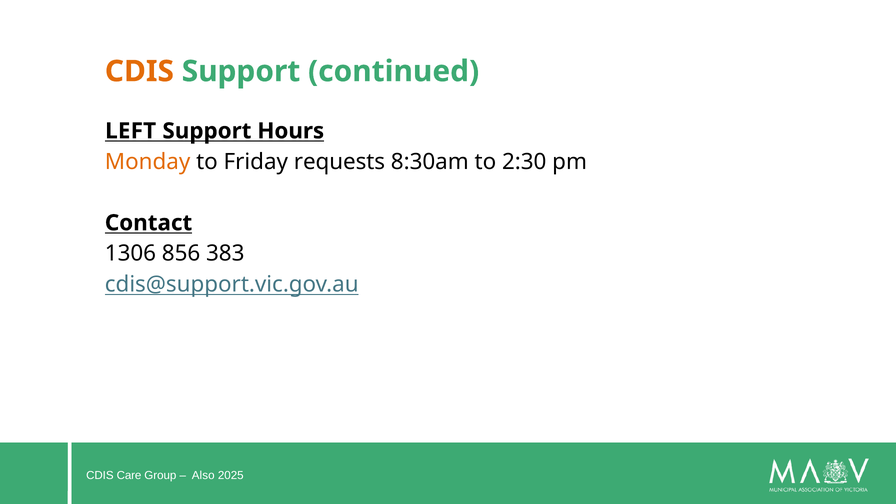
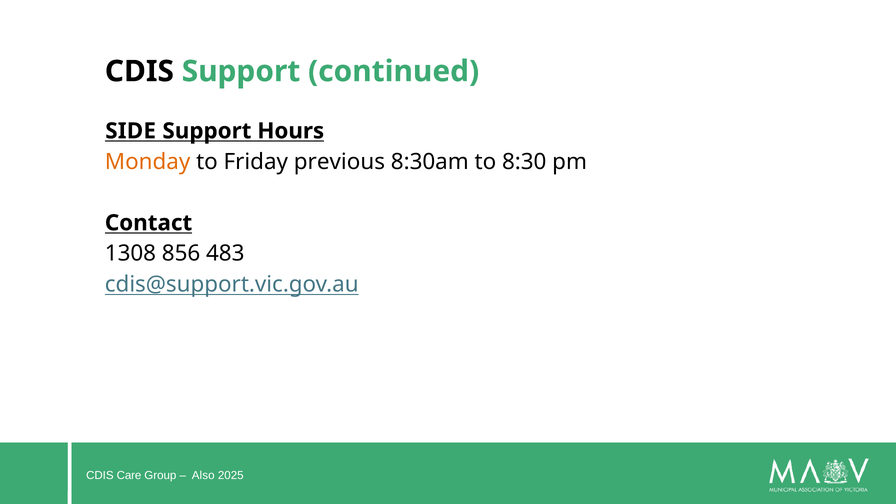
CDIS at (139, 71) colour: orange -> black
LEFT: LEFT -> SIDE
requests: requests -> previous
2:30: 2:30 -> 8:30
1306: 1306 -> 1308
383: 383 -> 483
